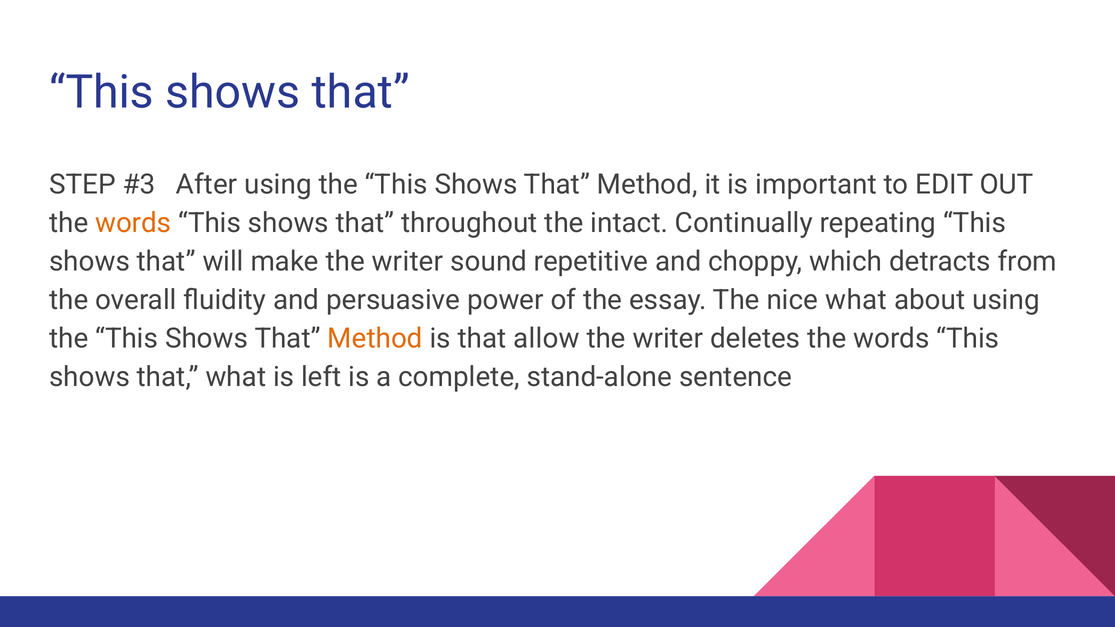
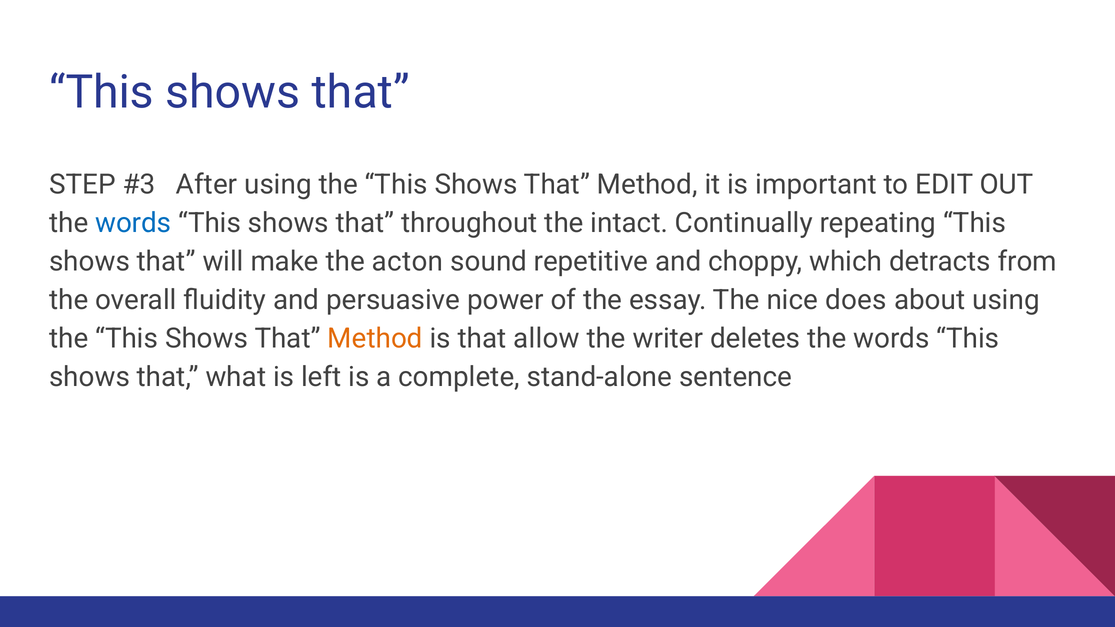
words at (133, 223) colour: orange -> blue
make the writer: writer -> acton
nice what: what -> does
